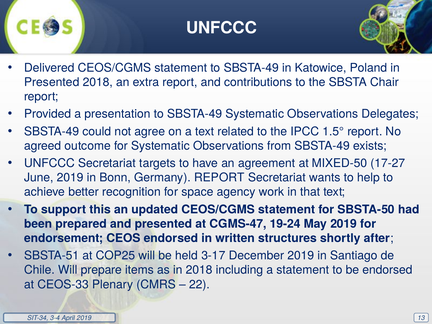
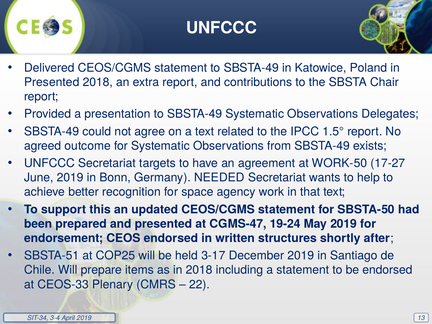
MIXED-50: MIXED-50 -> WORK-50
Germany REPORT: REPORT -> NEEDED
